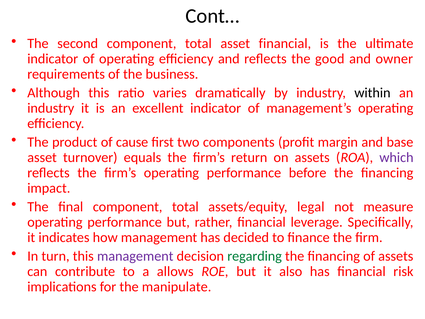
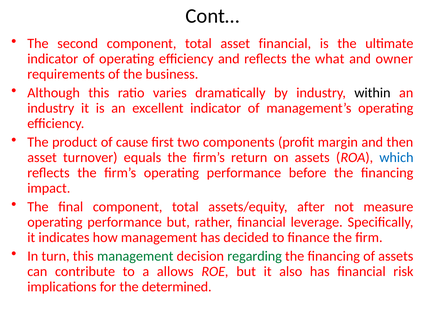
good: good -> what
base: base -> then
which colour: purple -> blue
legal: legal -> after
management at (135, 256) colour: purple -> green
manipulate: manipulate -> determined
